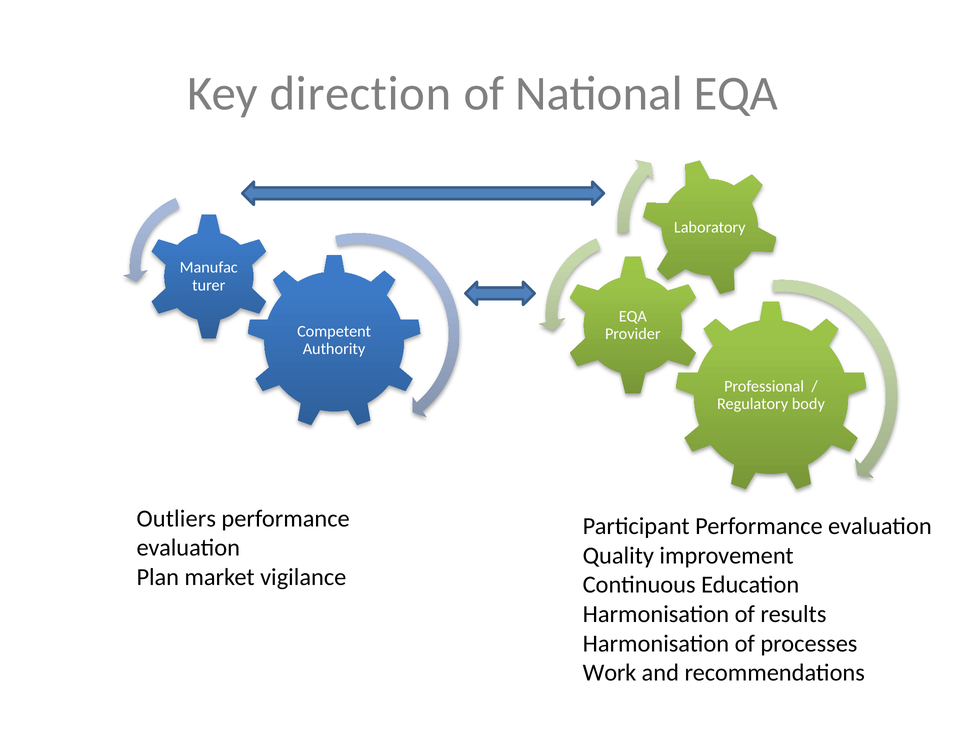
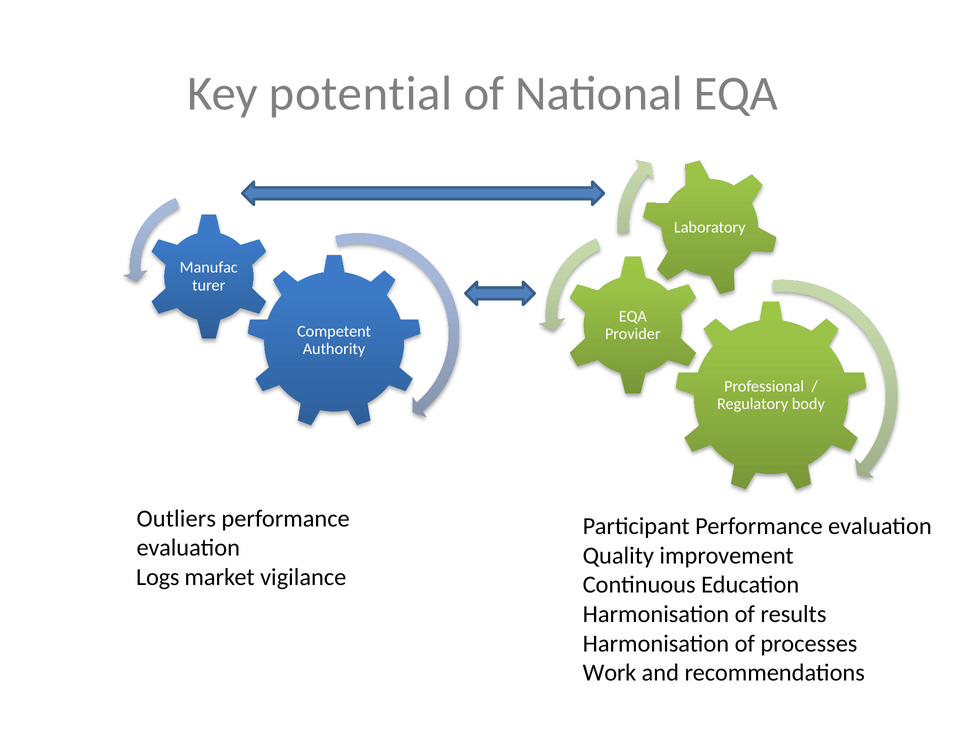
direction: direction -> potential
Plan: Plan -> Logs
